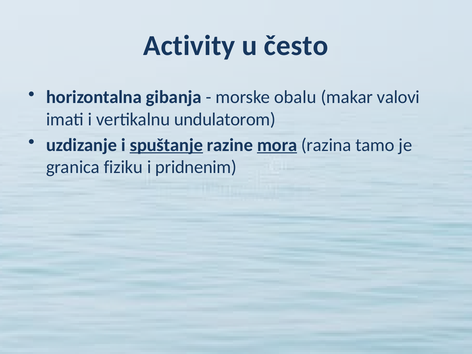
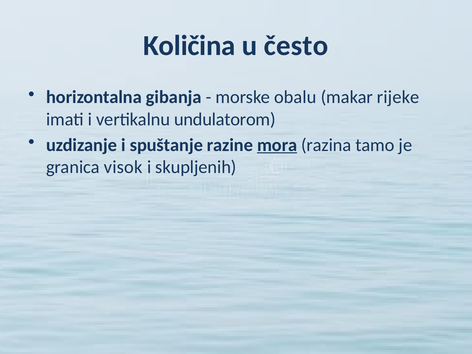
Activity: Activity -> Količina
valovi: valovi -> rijeke
spuštanje underline: present -> none
fiziku: fiziku -> visok
pridnenim: pridnenim -> skupljenih
